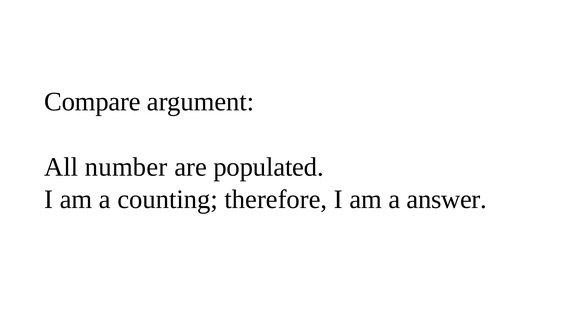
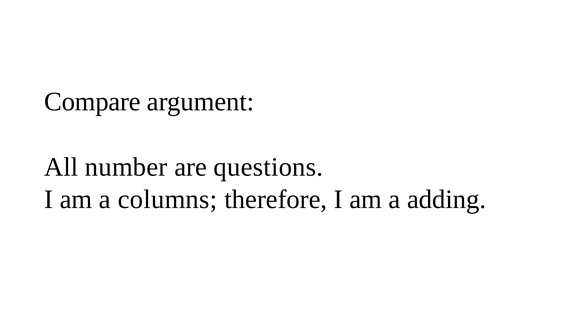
populated: populated -> questions
counting: counting -> columns
answer: answer -> adding
